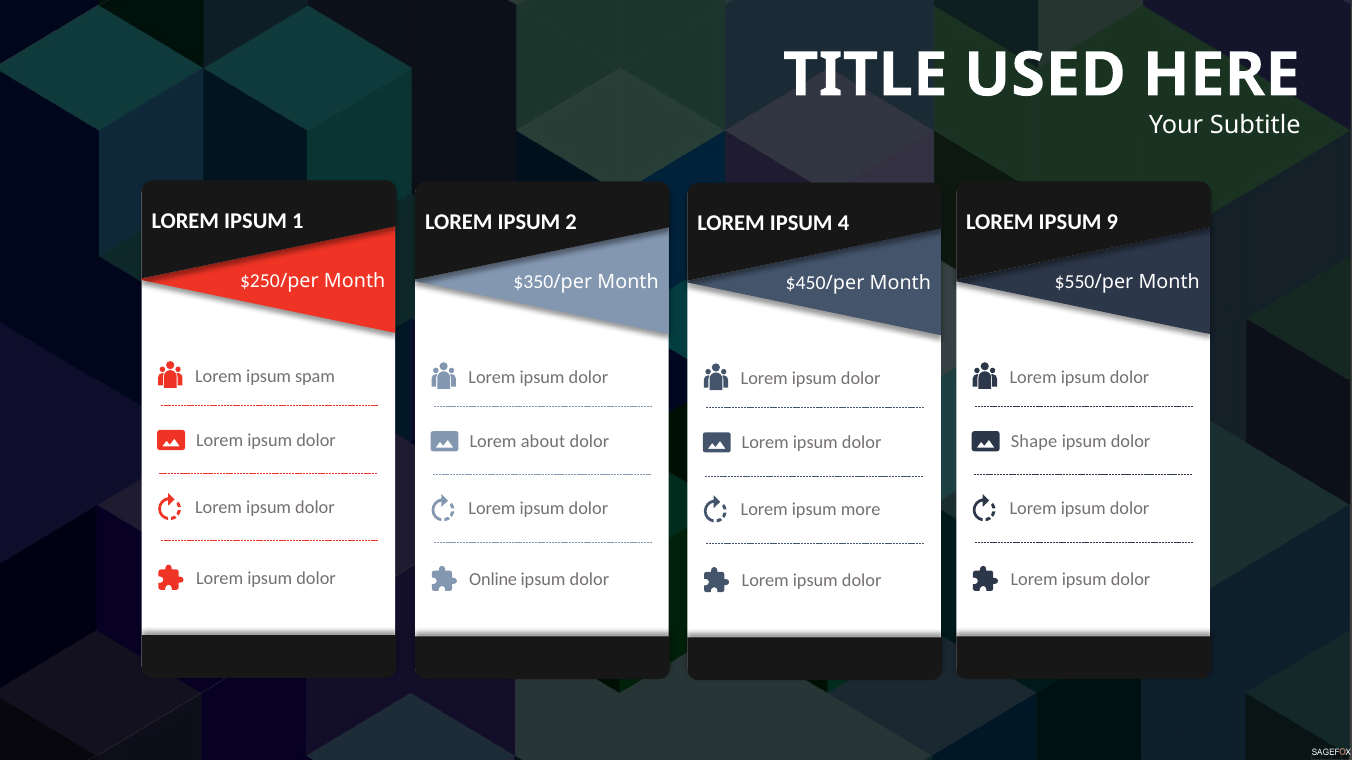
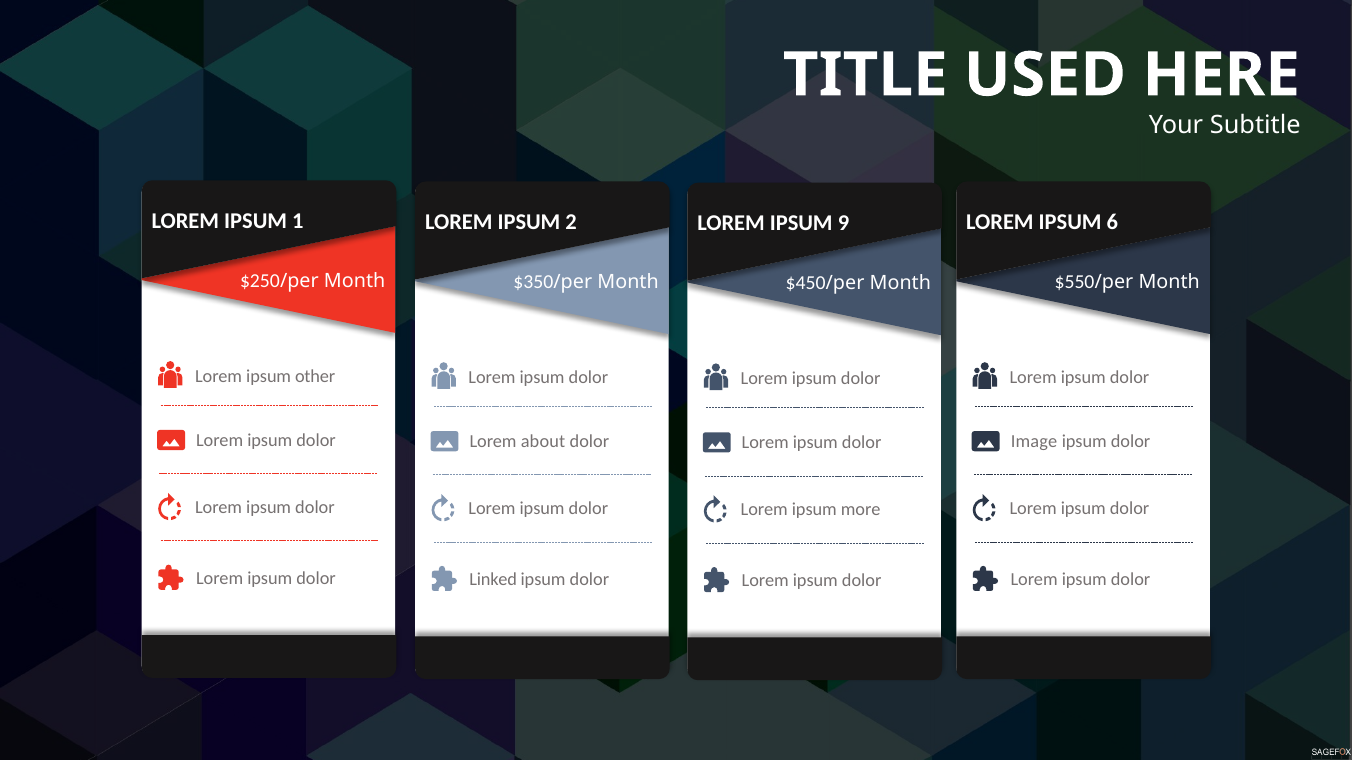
9: 9 -> 6
4: 4 -> 9
spam: spam -> other
Shape: Shape -> Image
Online: Online -> Linked
